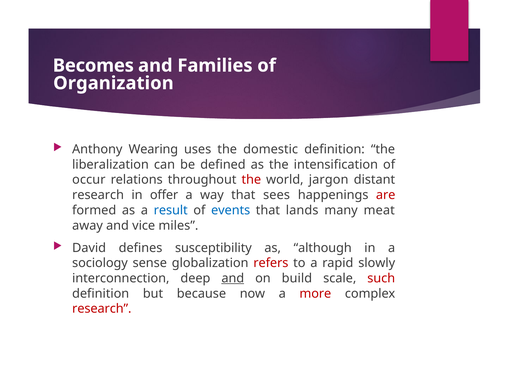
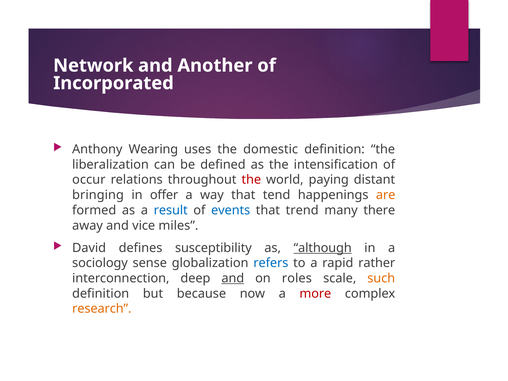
Becomes: Becomes -> Network
Families: Families -> Another
Organization: Organization -> Incorporated
jargon: jargon -> paying
research at (98, 195): research -> bringing
sees: sees -> tend
are colour: red -> orange
lands: lands -> trend
meat: meat -> there
although underline: none -> present
refers colour: red -> blue
slowly: slowly -> rather
build: build -> roles
such colour: red -> orange
research at (102, 309) colour: red -> orange
